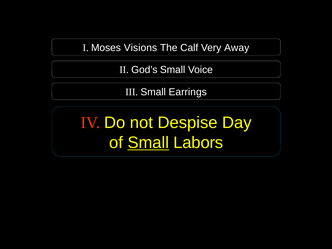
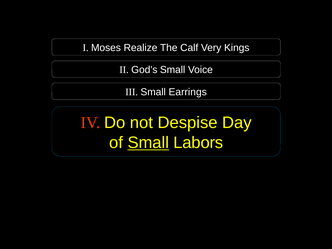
Visions: Visions -> Realize
Away: Away -> Kings
